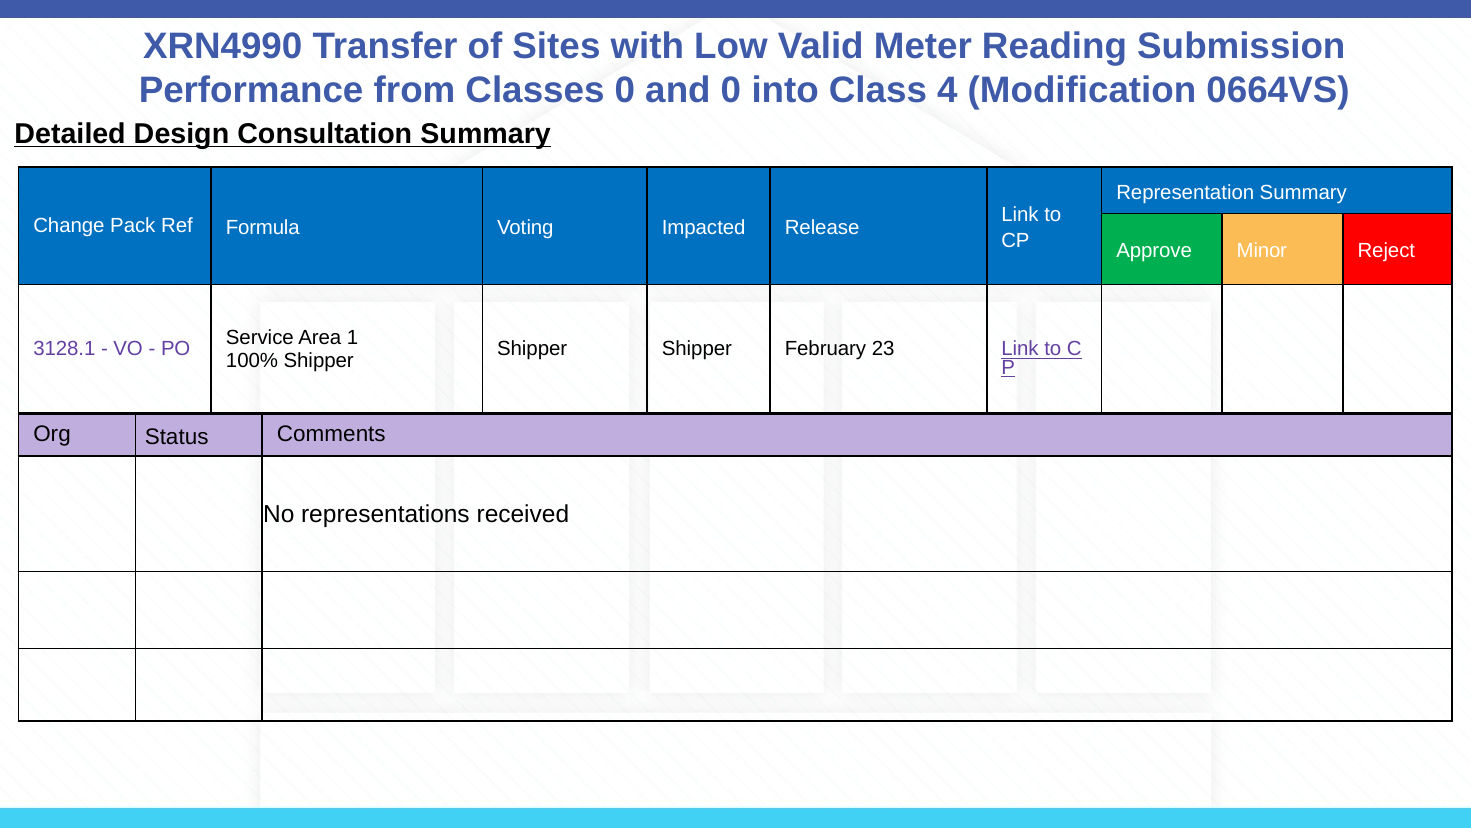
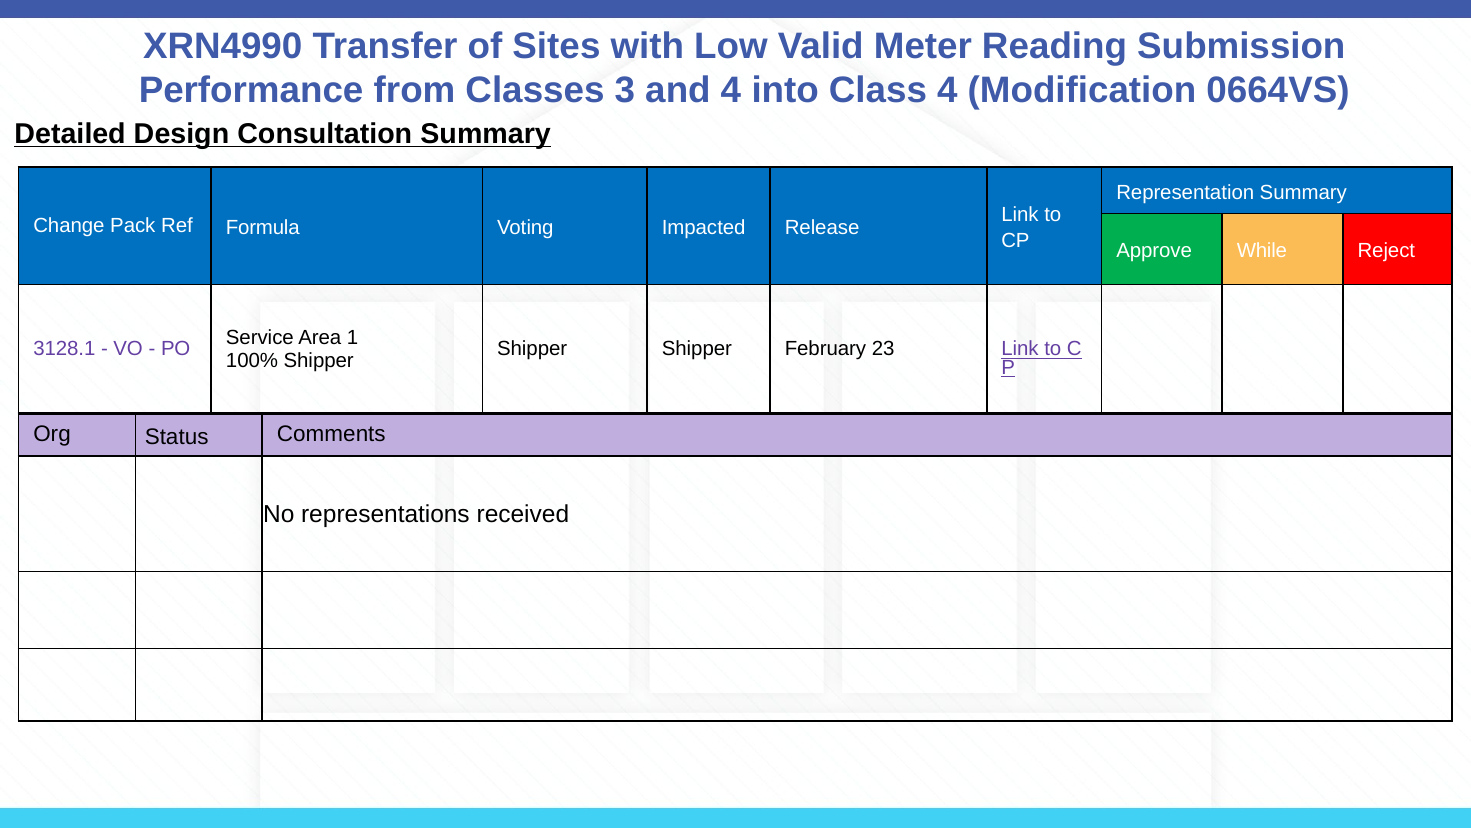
Classes 0: 0 -> 3
and 0: 0 -> 4
Minor: Minor -> While
